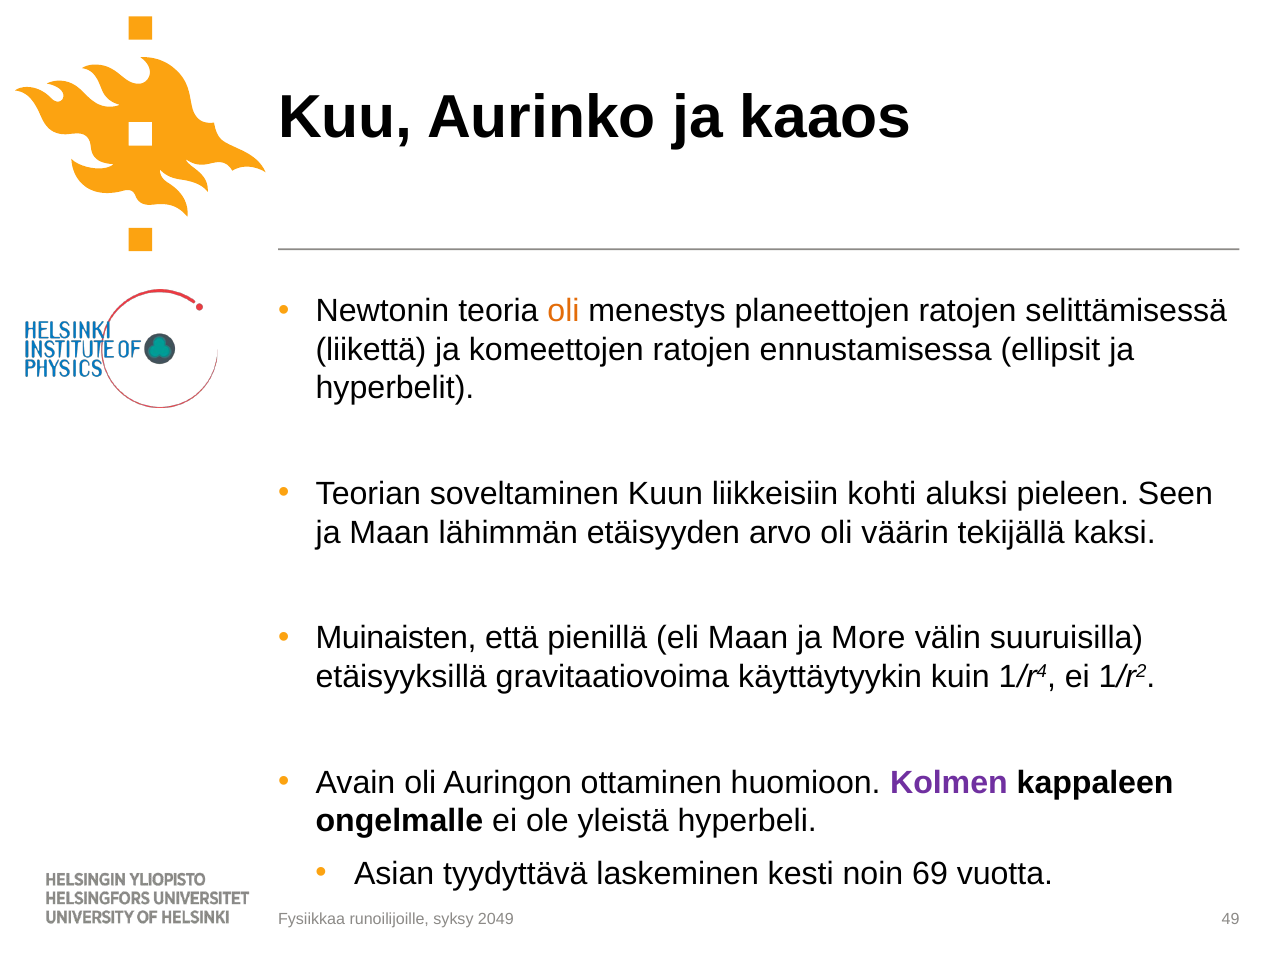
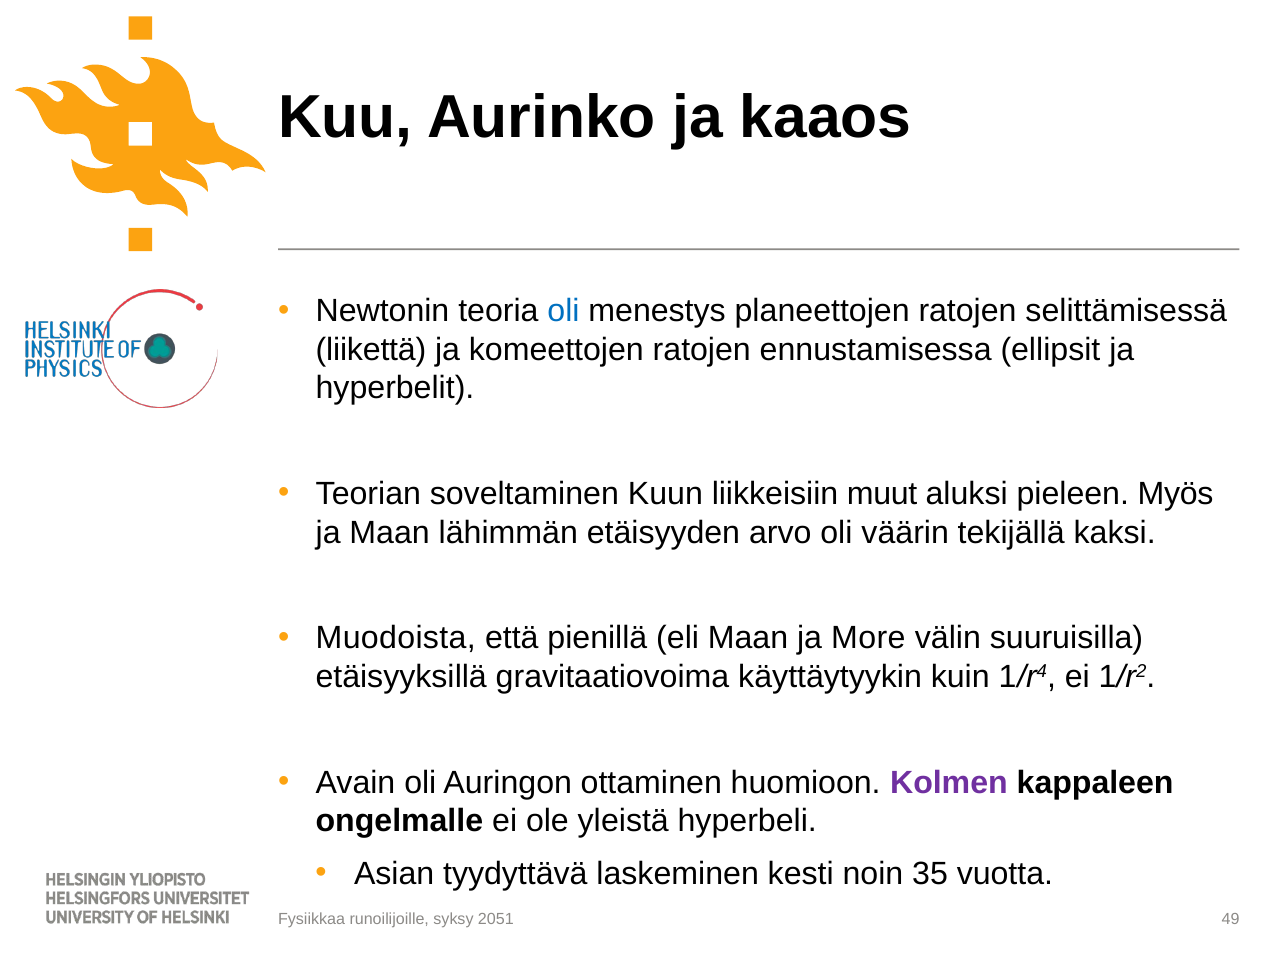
oli at (563, 311) colour: orange -> blue
kohti: kohti -> muut
Seen: Seen -> Myös
Muinaisten: Muinaisten -> Muodoista
69: 69 -> 35
2049: 2049 -> 2051
